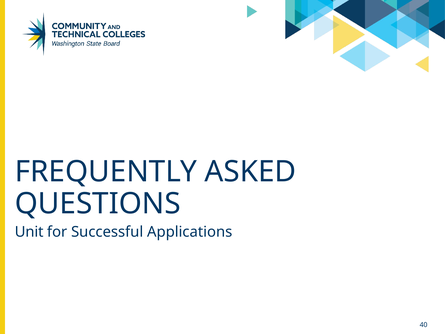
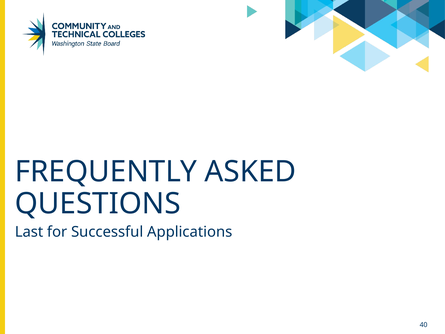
Unit: Unit -> Last
